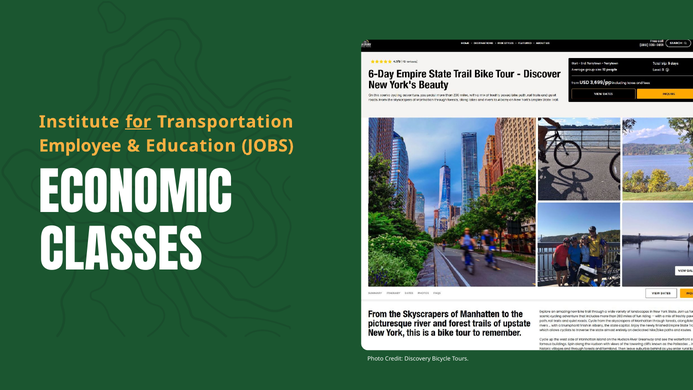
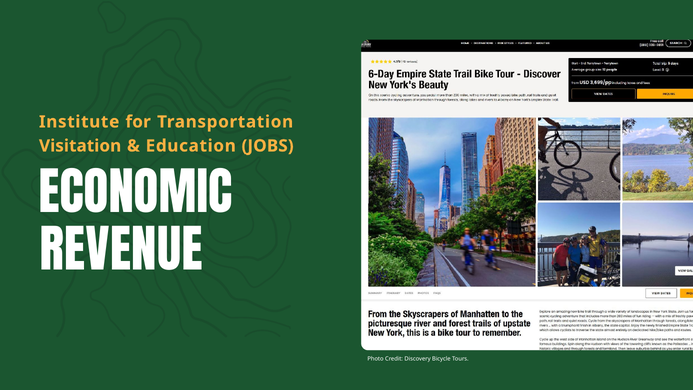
for underline: present -> none
Employee: Employee -> Visitation
CLASSES: CLASSES -> REVENUE
